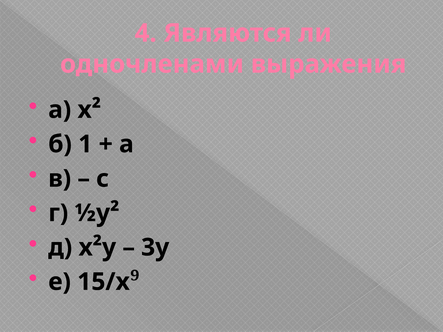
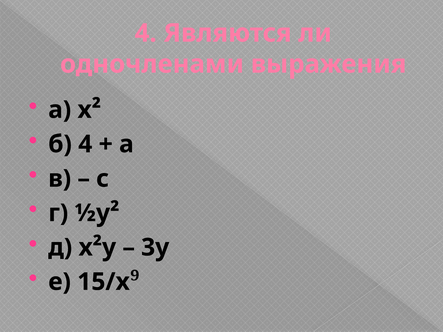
б 1: 1 -> 4
